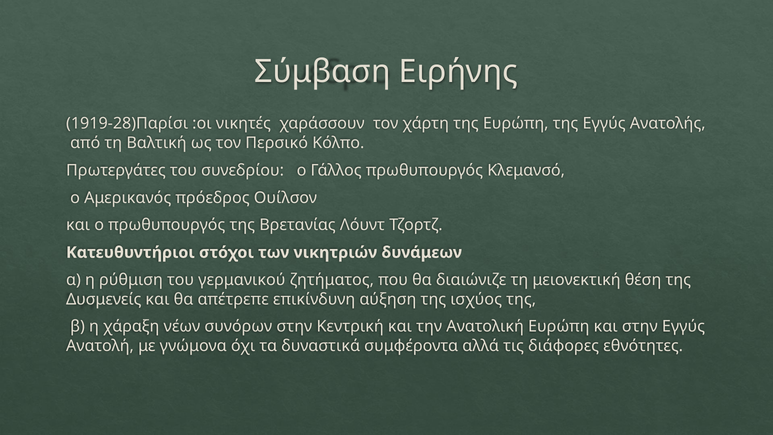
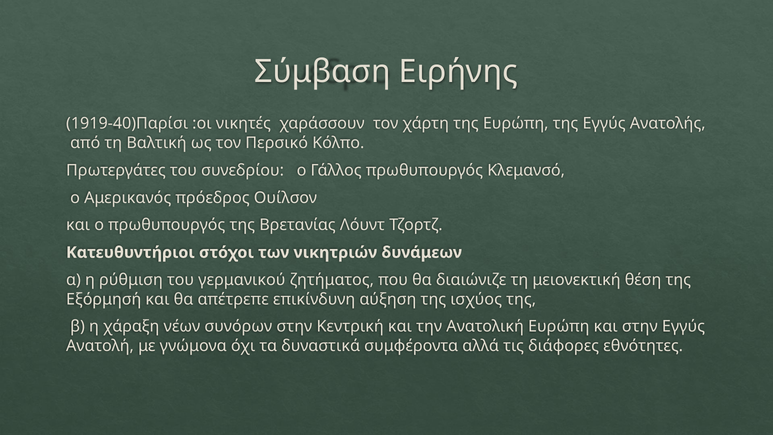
1919-28)Παρίσι: 1919-28)Παρίσι -> 1919-40)Παρίσι
Δυσμενείς: Δυσμενείς -> Εξόρμησή
